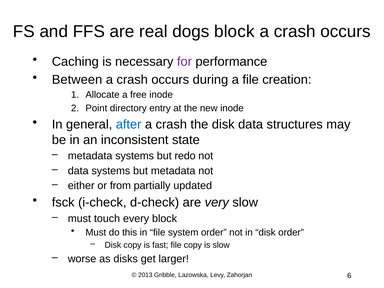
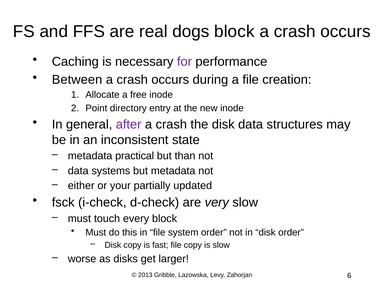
after colour: blue -> purple
metadata systems: systems -> practical
redo: redo -> than
from: from -> your
